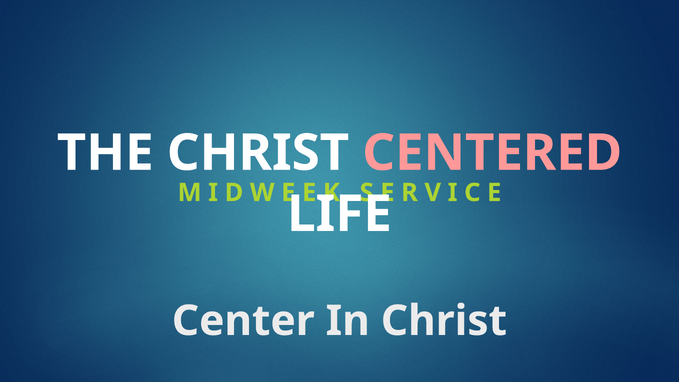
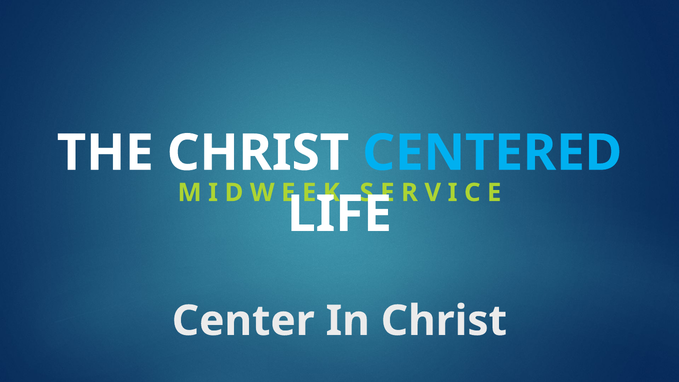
CENTERED colour: pink -> light blue
